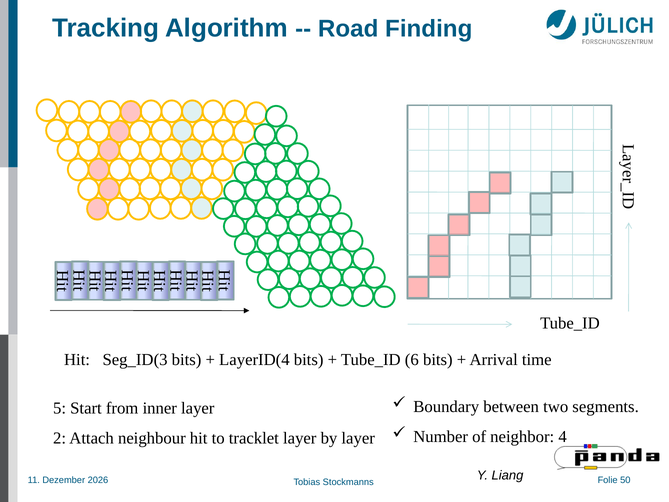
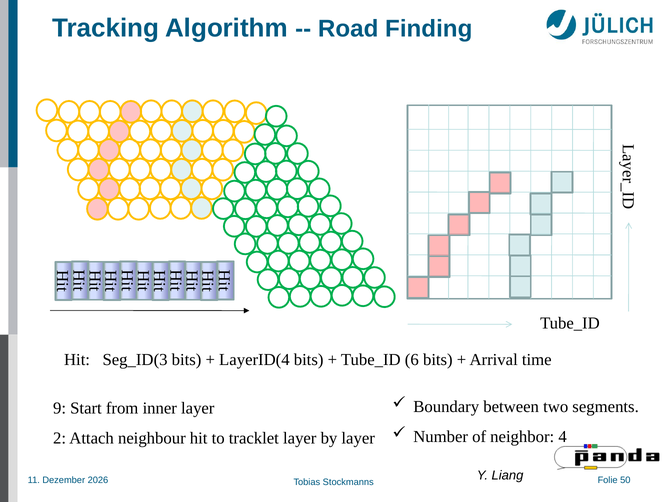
5: 5 -> 9
